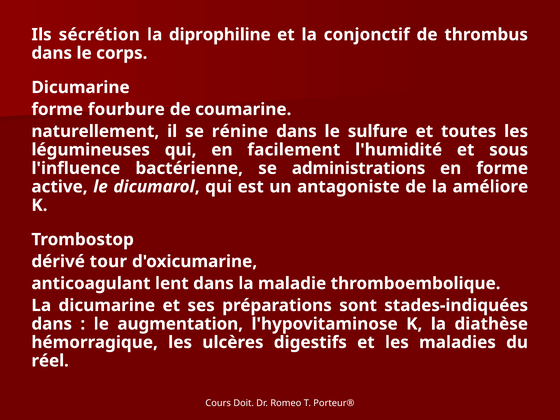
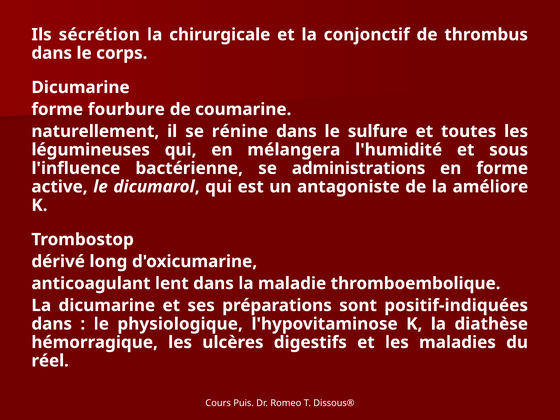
diprophiline: diprophiline -> chirurgicale
facilement: facilement -> mélangera
tour: tour -> long
stades-indiquées: stades-indiquées -> positif-indiquées
augmentation: augmentation -> physiologique
Doit: Doit -> Puis
Porteur®: Porteur® -> Dissous®
